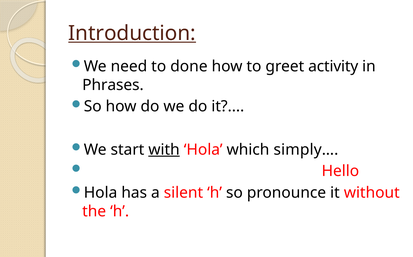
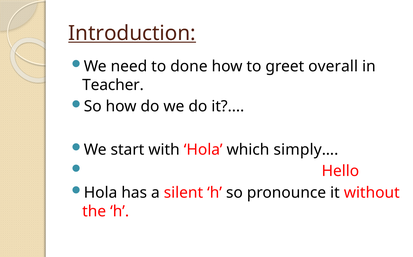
activity: activity -> overall
Phrases: Phrases -> Teacher
with underline: present -> none
